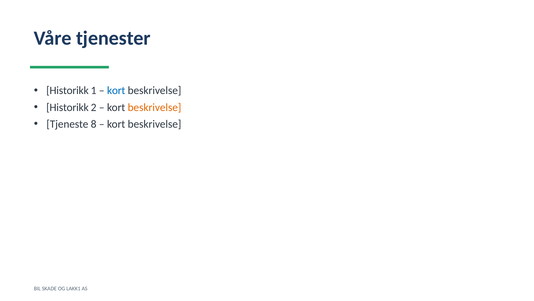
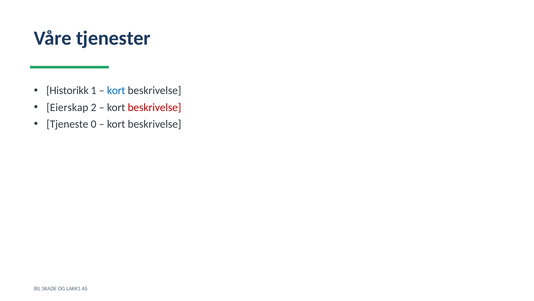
Historikk at (67, 107): Historikk -> Eierskap
beskrivelse at (155, 107) colour: orange -> red
8: 8 -> 0
